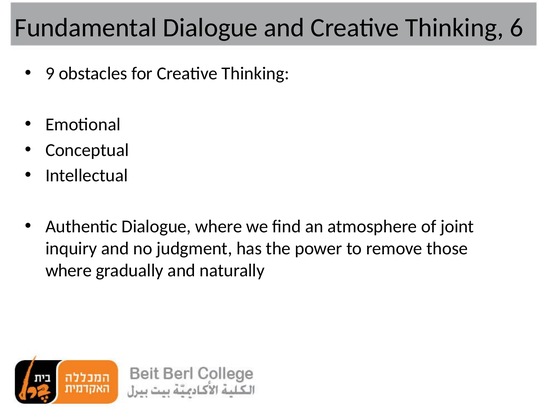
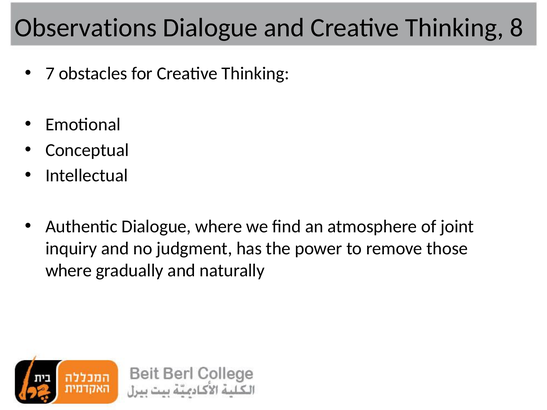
Fundamental: Fundamental -> Observations
6: 6 -> 8
9: 9 -> 7
